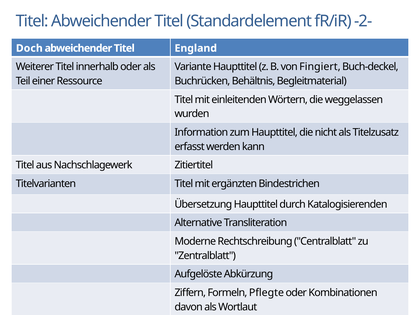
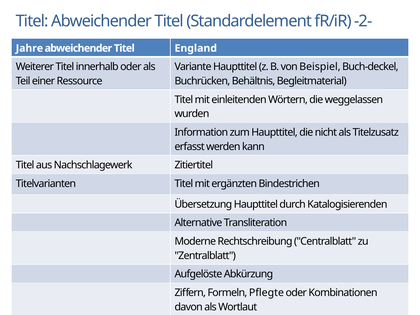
Doch: Doch -> Jahre
Fingiert: Fingiert -> Beispiel
